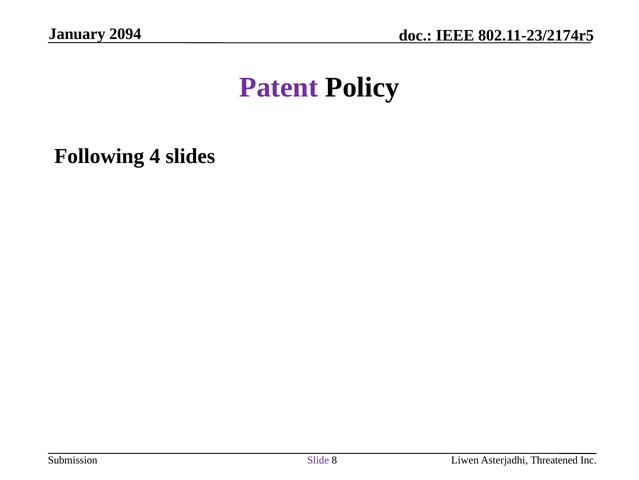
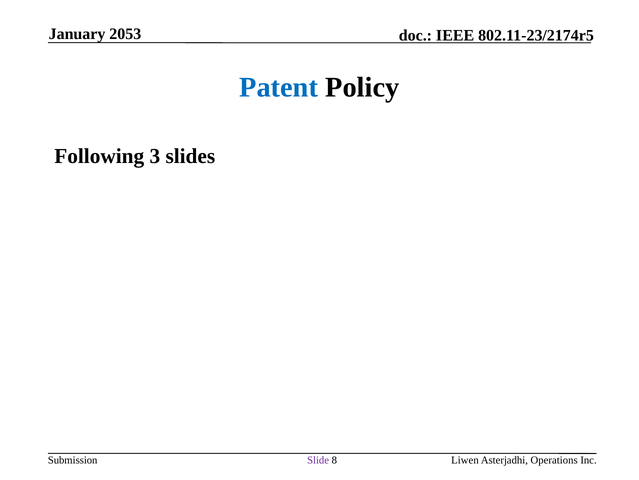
2094: 2094 -> 2053
Patent colour: purple -> blue
4: 4 -> 3
Threatened: Threatened -> Operations
